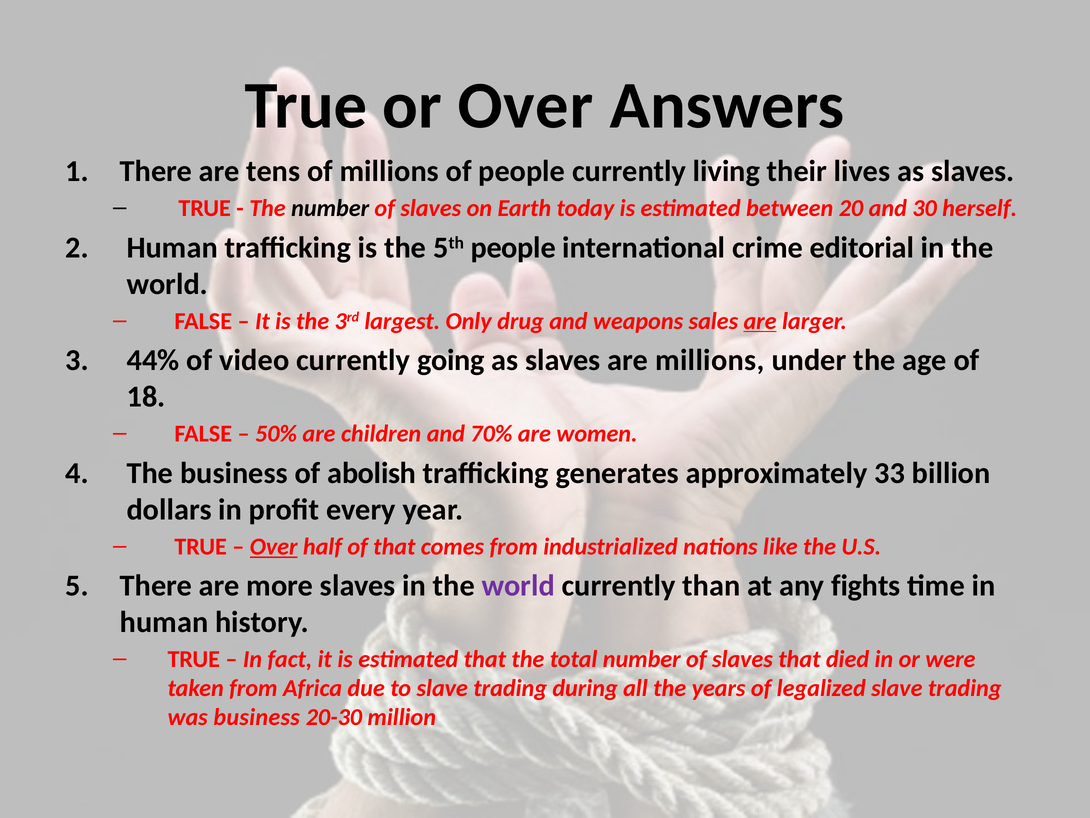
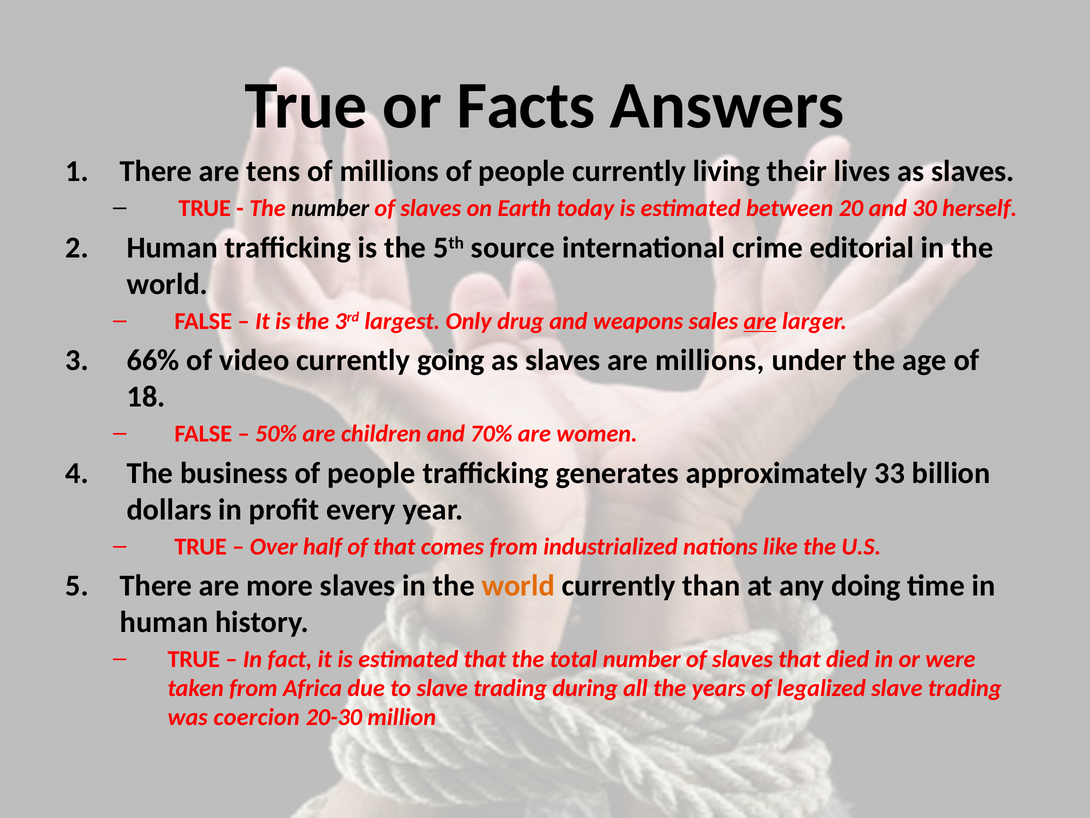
or Over: Over -> Facts
5th people: people -> source
44%: 44% -> 66%
business of abolish: abolish -> people
Over at (274, 546) underline: present -> none
world at (518, 586) colour: purple -> orange
fights: fights -> doing
was business: business -> coercion
